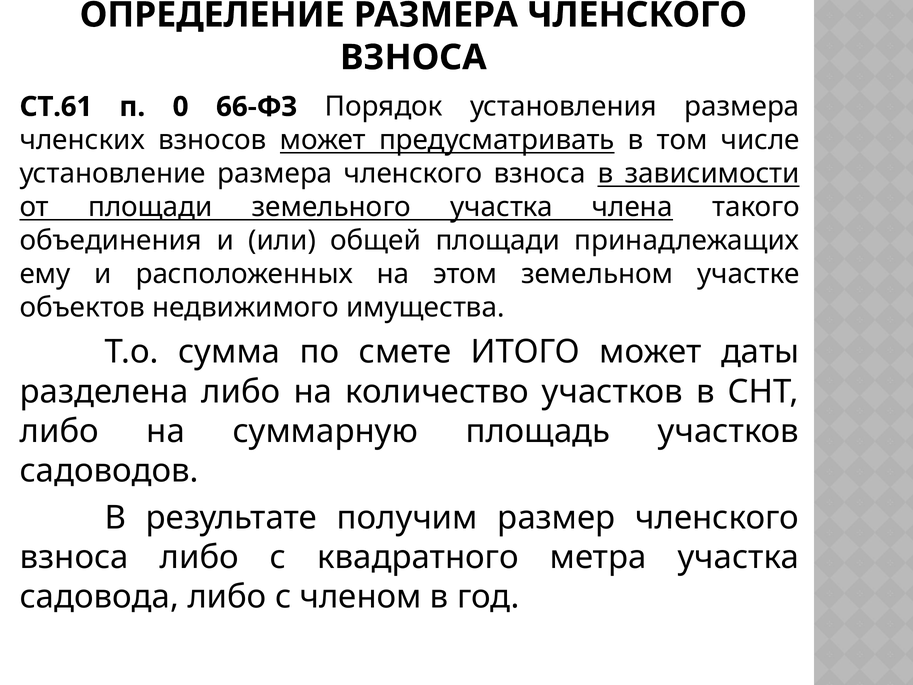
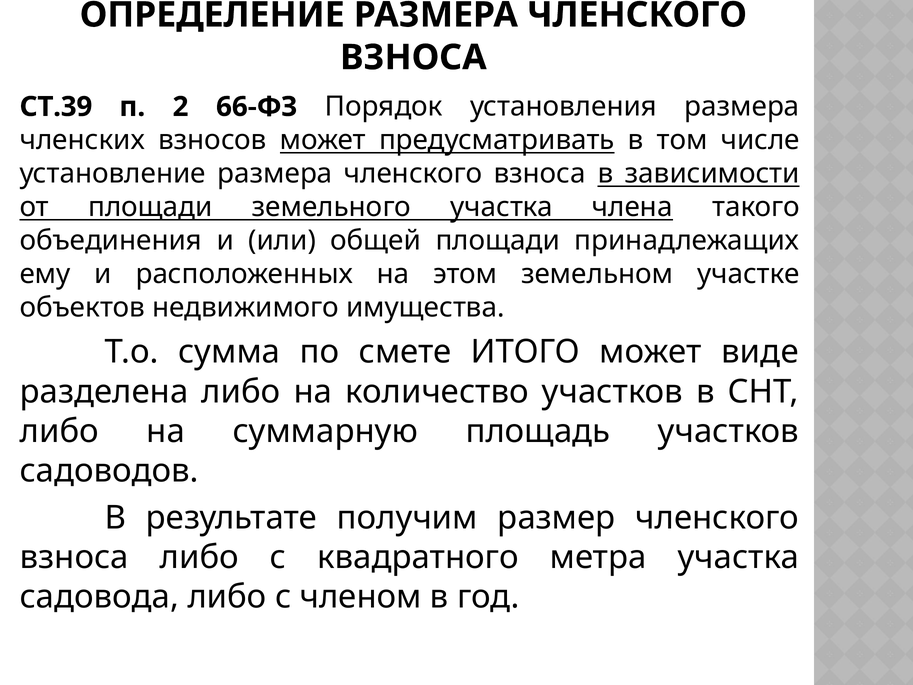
СТ.61: СТ.61 -> СТ.39
0: 0 -> 2
даты: даты -> виде
